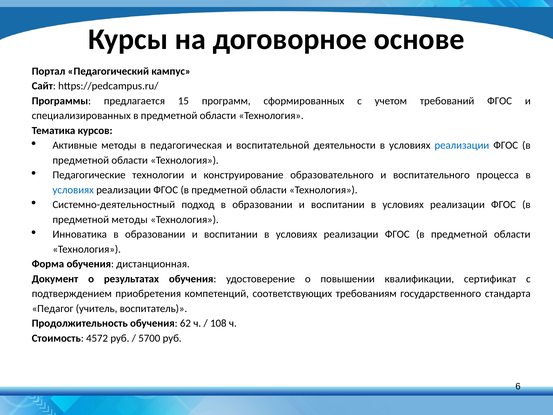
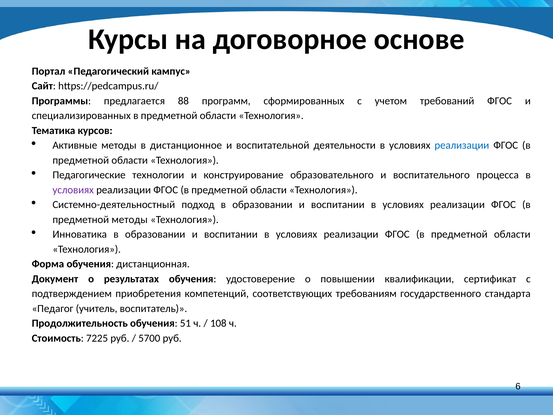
15: 15 -> 88
педагогическая: педагогическая -> дистанционное
условиях at (73, 190) colour: blue -> purple
62: 62 -> 51
4572: 4572 -> 7225
